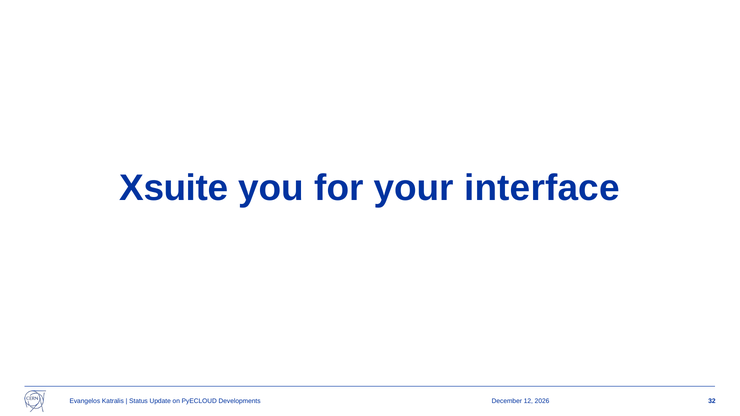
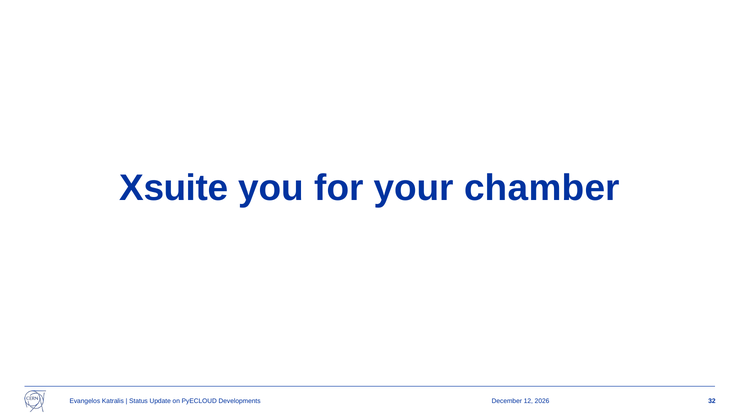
interface: interface -> chamber
